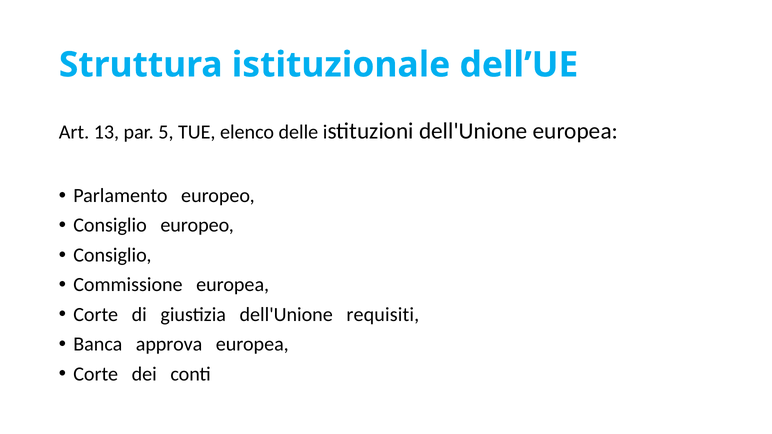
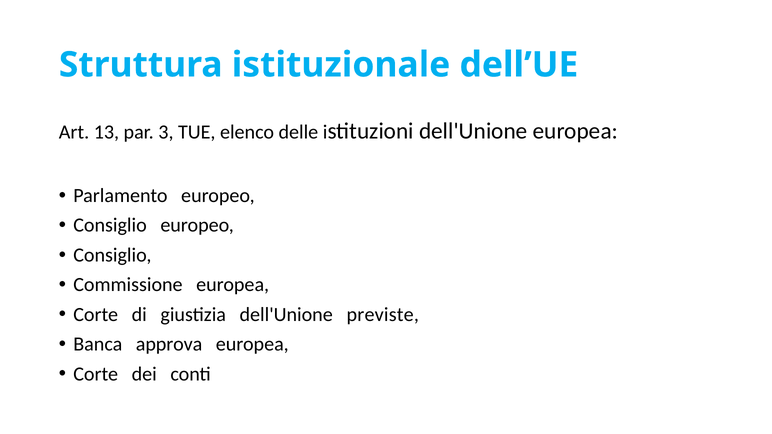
5: 5 -> 3
requisiti: requisiti -> previste
